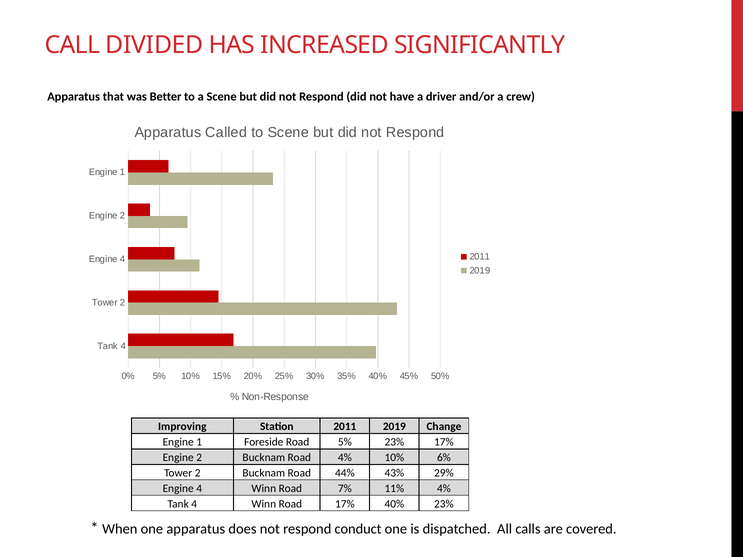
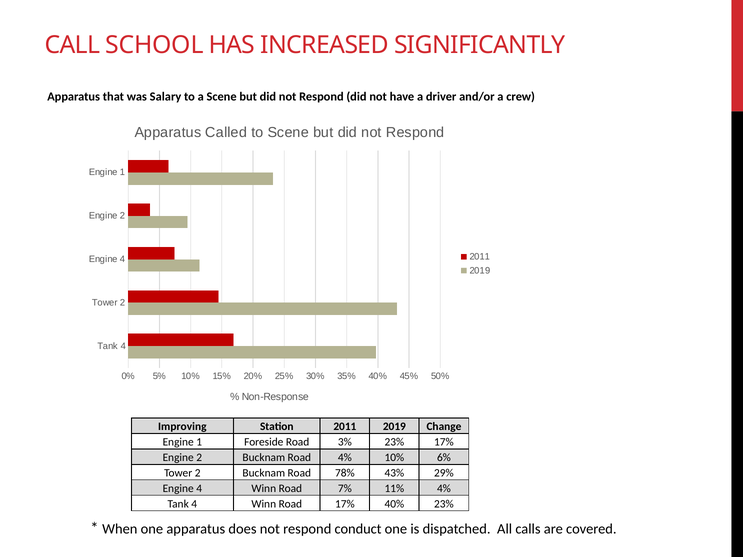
DIVIDED: DIVIDED -> SCHOOL
Better: Better -> Salary
Road 5%: 5% -> 3%
44%: 44% -> 78%
